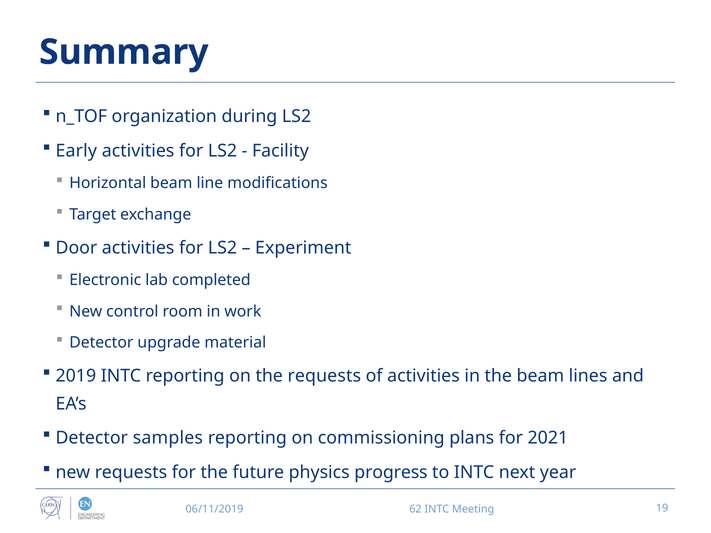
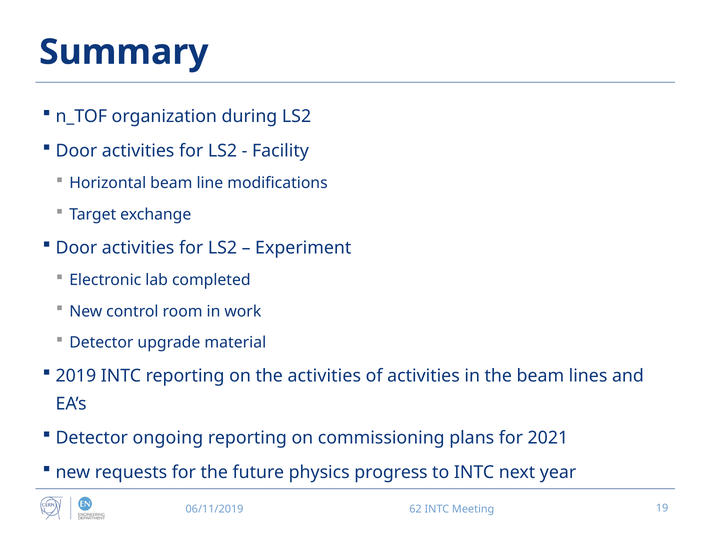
Early at (76, 151): Early -> Door
the requests: requests -> activities
samples: samples -> ongoing
